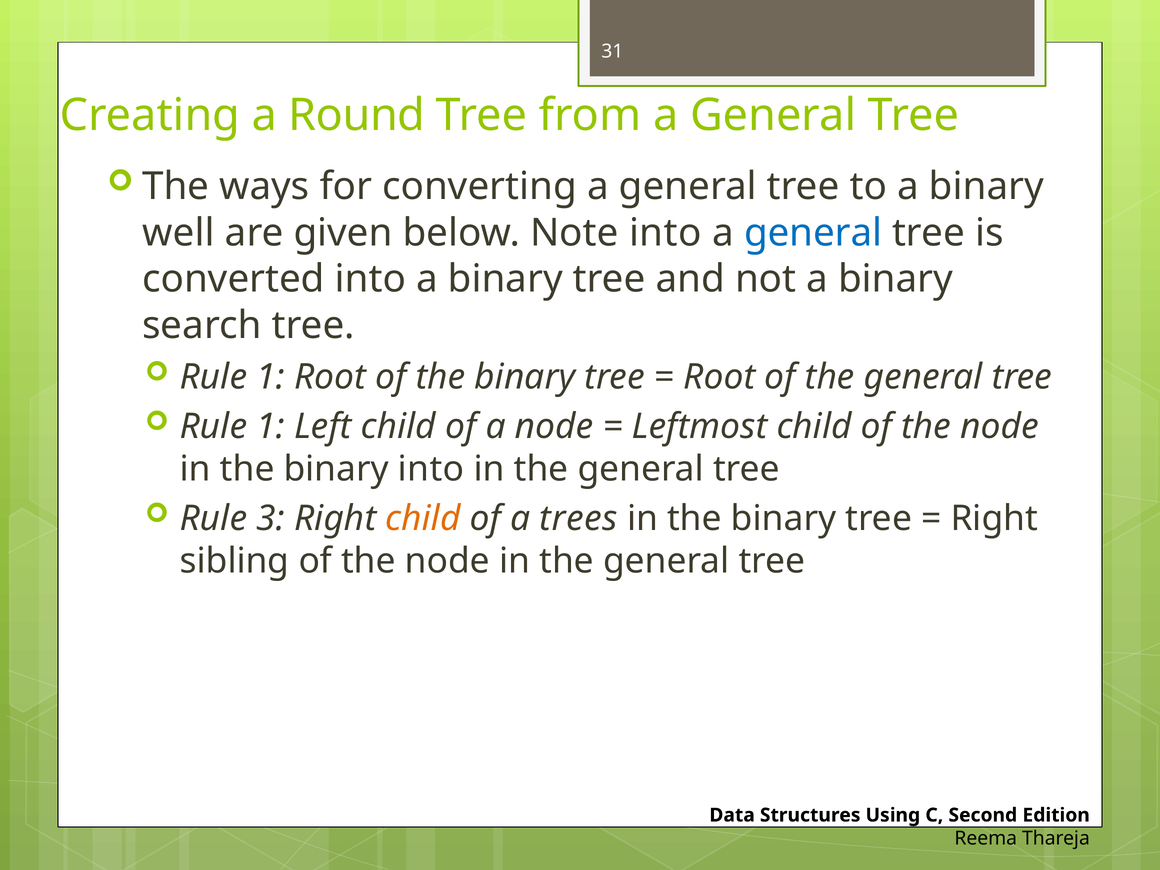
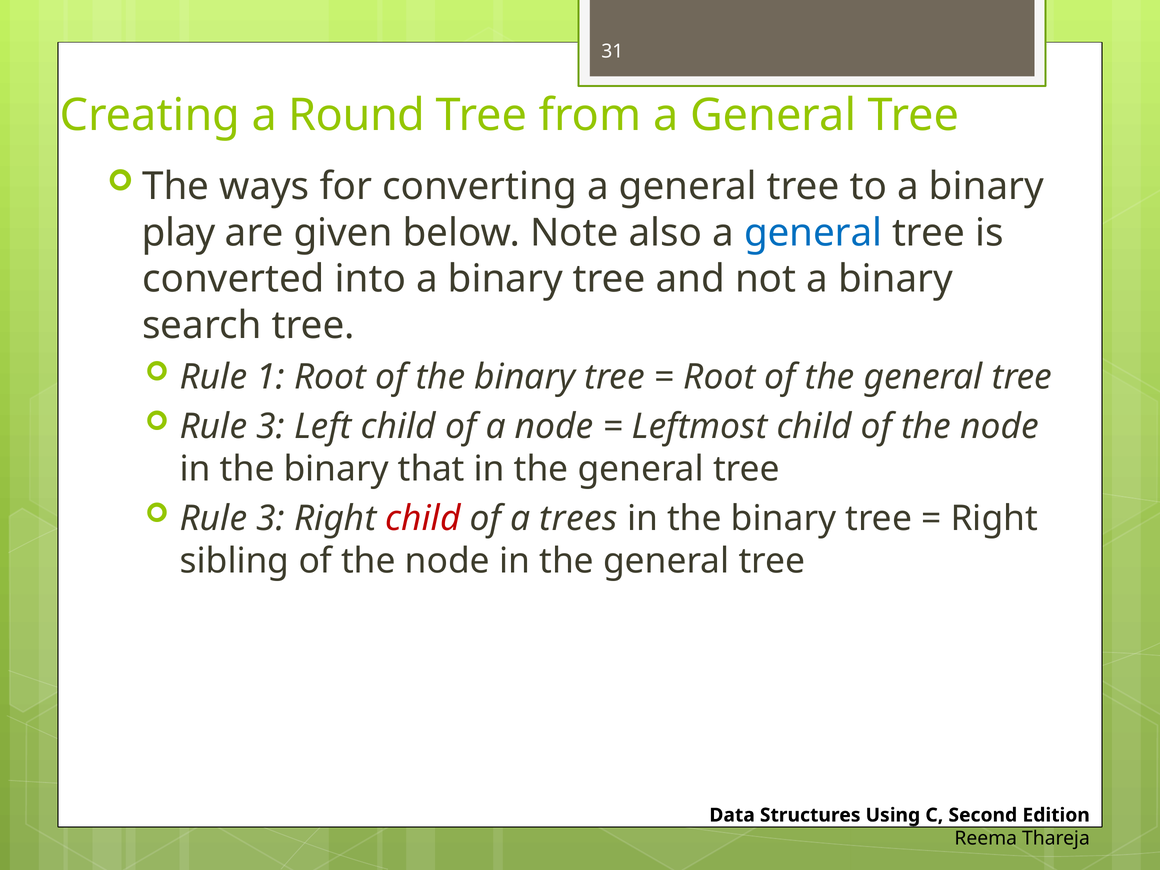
well: well -> play
Note into: into -> also
1 at (271, 426): 1 -> 3
binary into: into -> that
child at (423, 518) colour: orange -> red
